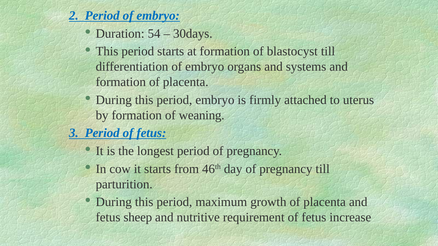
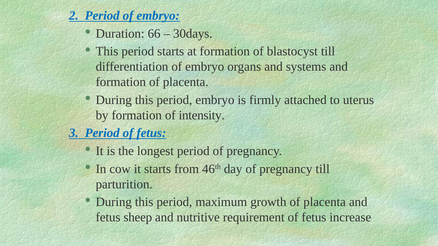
54: 54 -> 66
weaning: weaning -> intensity
